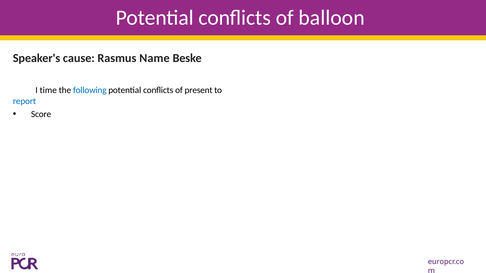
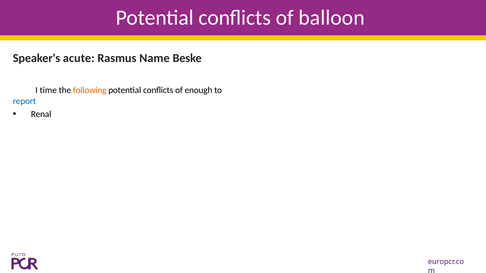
cause: cause -> acute
following colour: blue -> orange
present: present -> enough
Score: Score -> Renal
